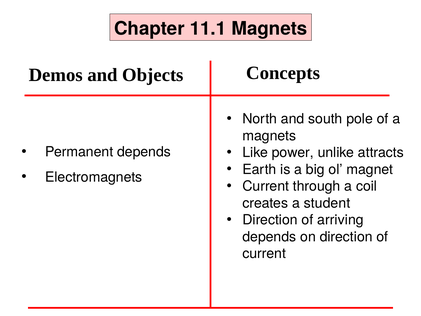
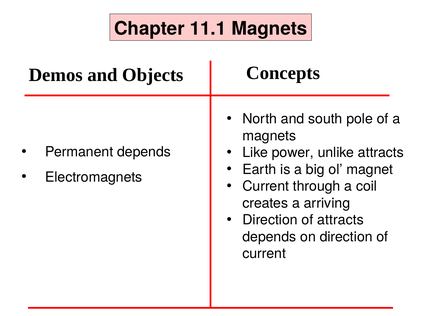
student: student -> arriving
of arriving: arriving -> attracts
